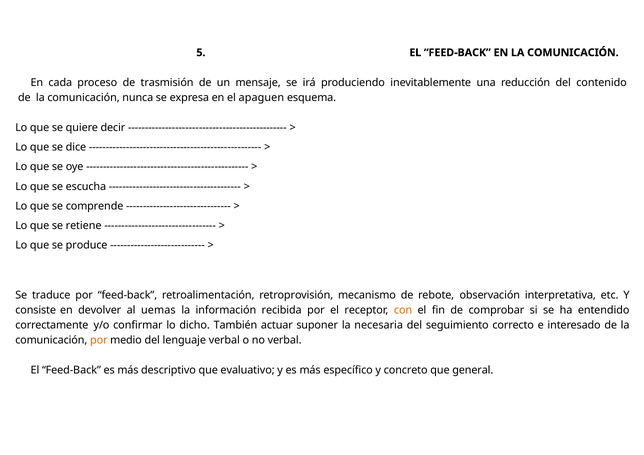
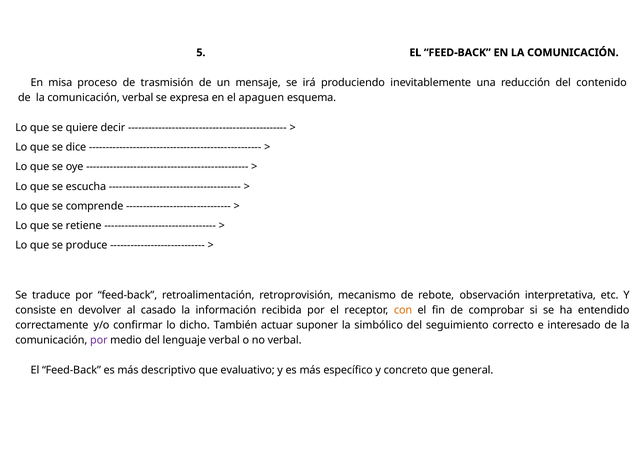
cada: cada -> misa
comunicación nunca: nunca -> verbal
uemas: uemas -> casado
necesaria: necesaria -> simbólico
por at (99, 340) colour: orange -> purple
